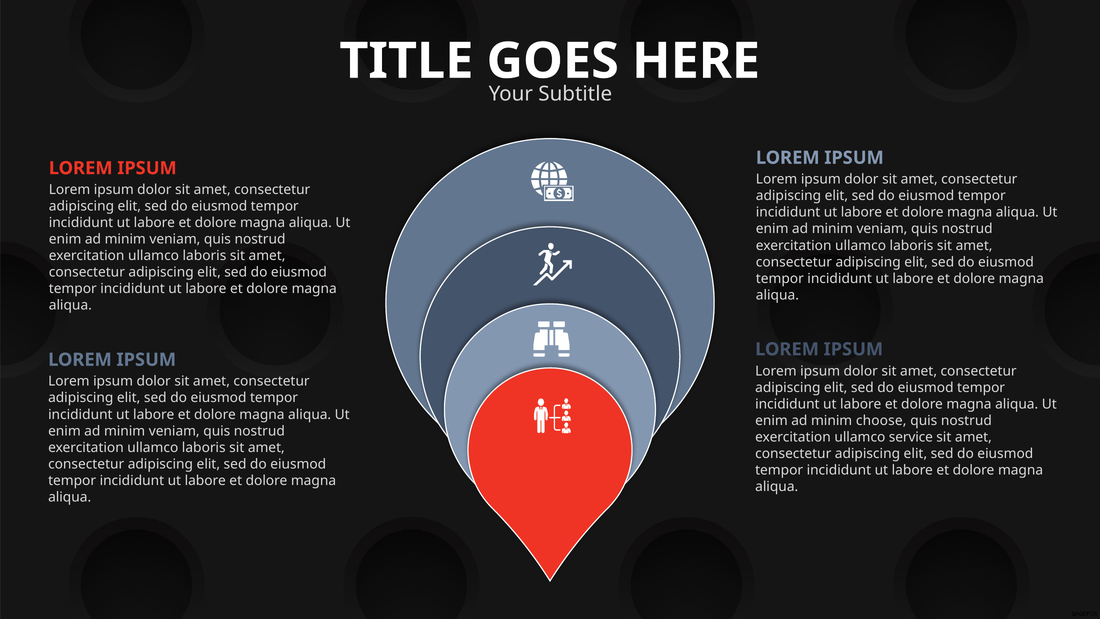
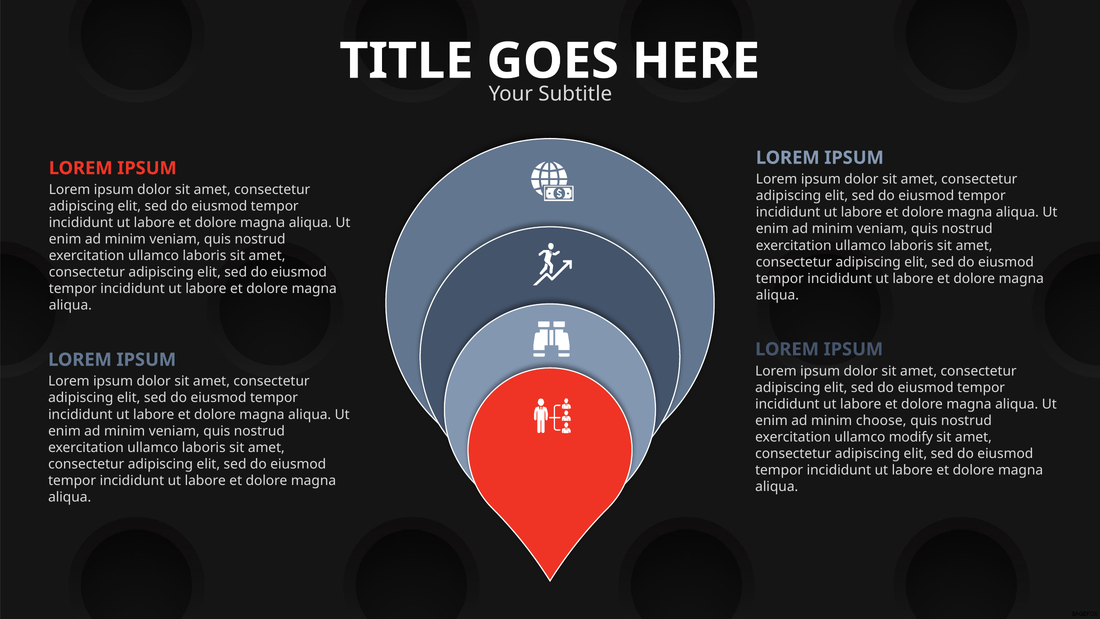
service: service -> modify
